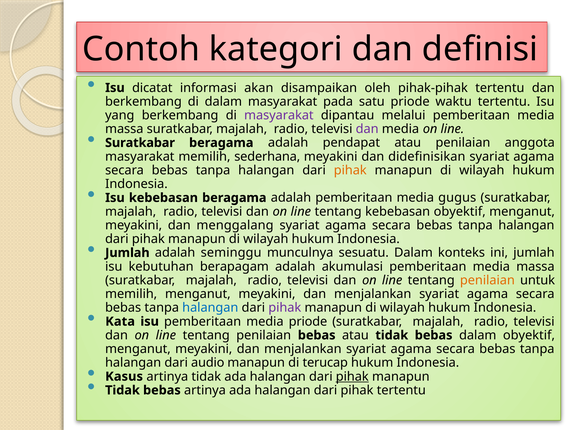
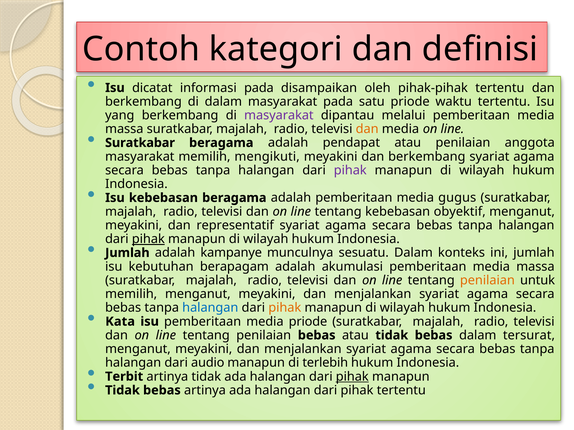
informasi akan: akan -> pada
dan at (367, 129) colour: purple -> orange
sederhana: sederhana -> mengikuti
meyakini dan didefinisikan: didefinisikan -> berkembang
pihak at (350, 170) colour: orange -> purple
menggalang: menggalang -> representatif
pihak at (148, 239) underline: none -> present
seminggu: seminggu -> kampanye
pihak at (285, 308) colour: purple -> orange
dalam obyektif: obyektif -> tersurat
terucap: terucap -> terlebih
Kasus: Kasus -> Terbit
